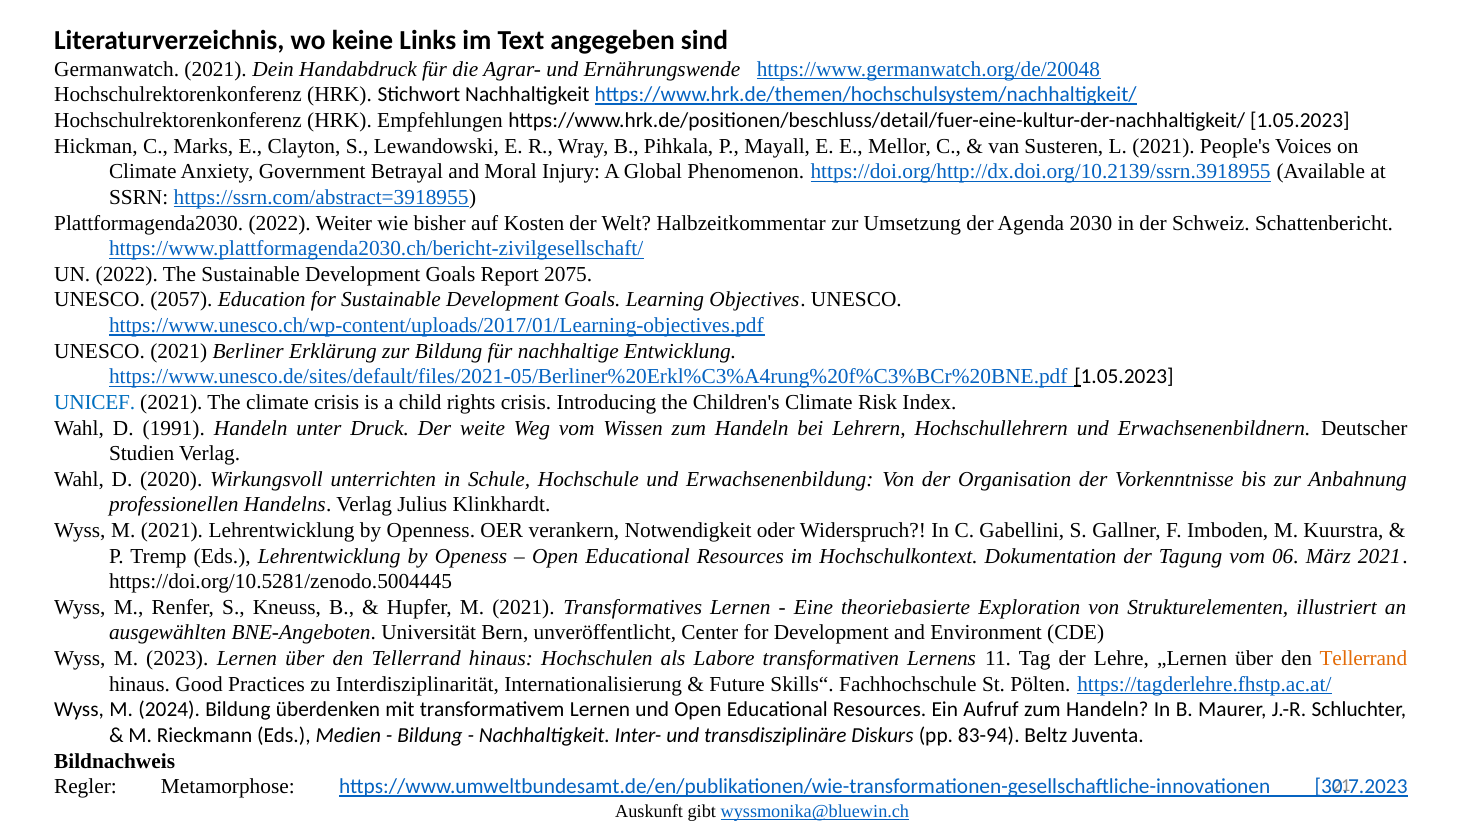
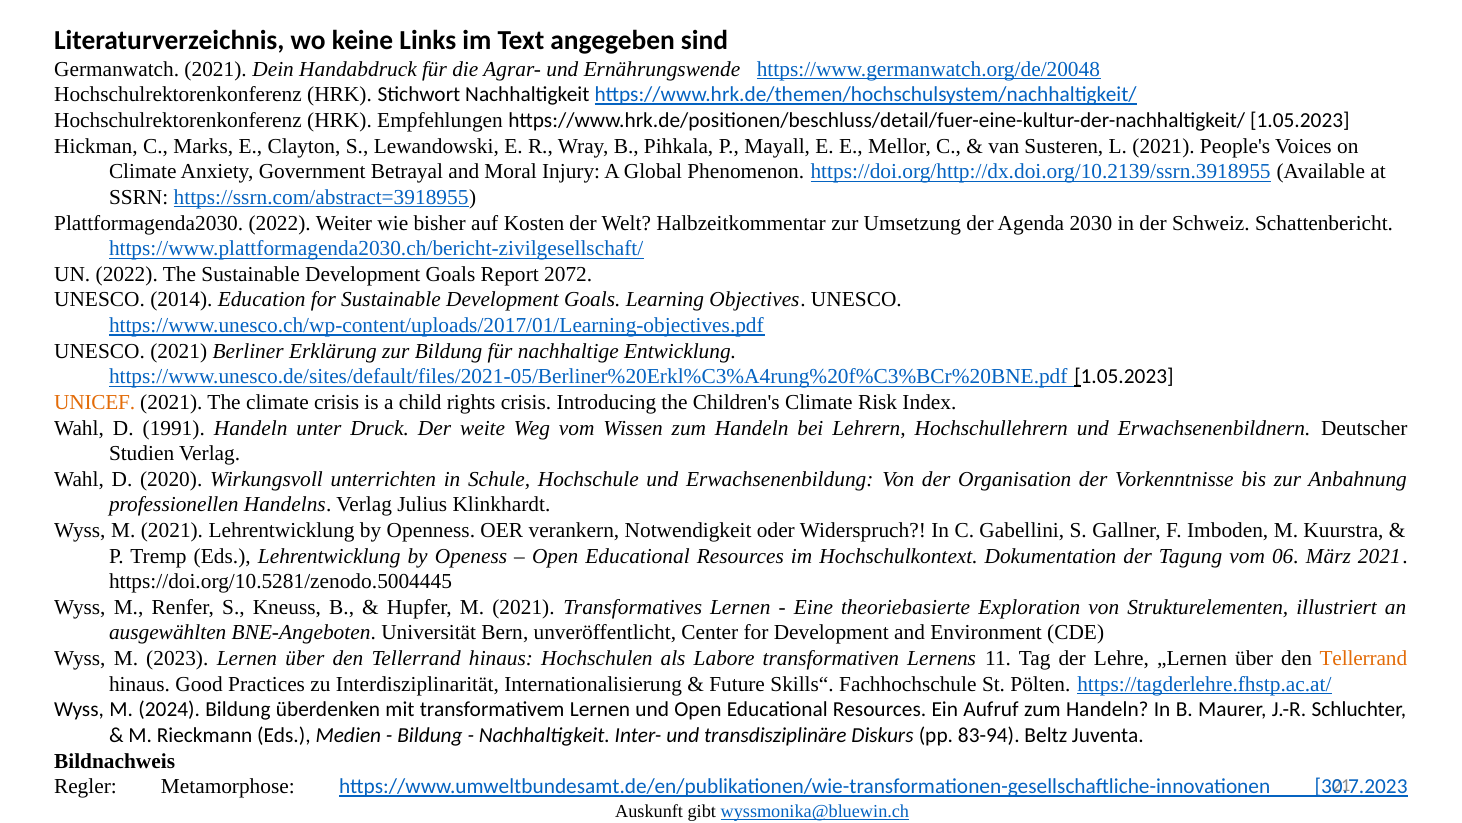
2075: 2075 -> 2072
2057: 2057 -> 2014
UNICEF colour: blue -> orange
